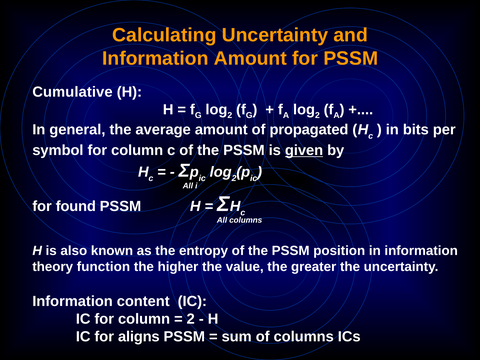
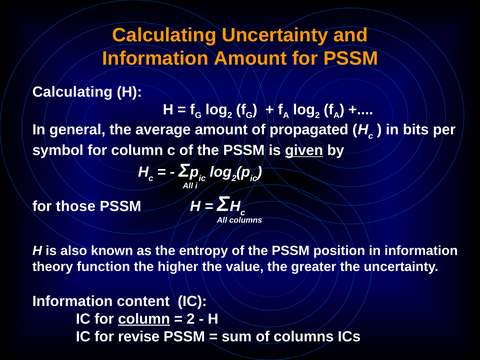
Cumulative at (72, 92): Cumulative -> Calculating
found: found -> those
column at (144, 319) underline: none -> present
aligns: aligns -> revise
